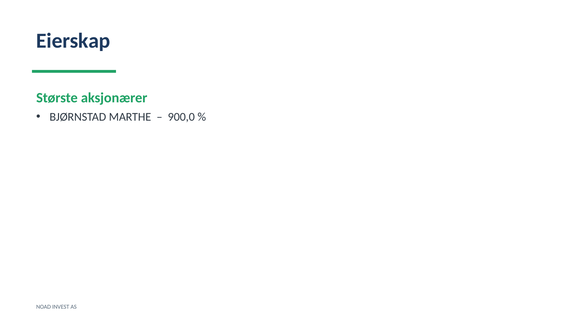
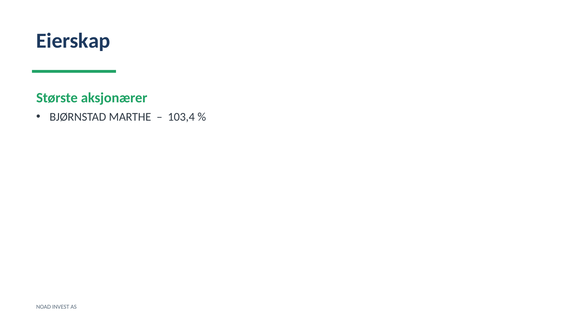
900,0: 900,0 -> 103,4
